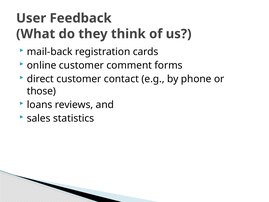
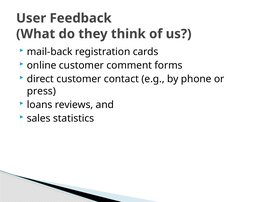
those: those -> press
